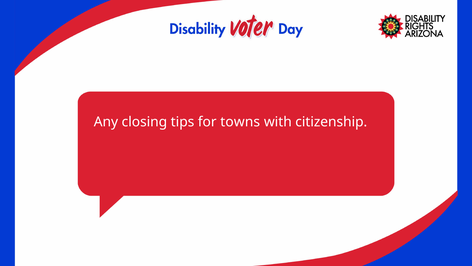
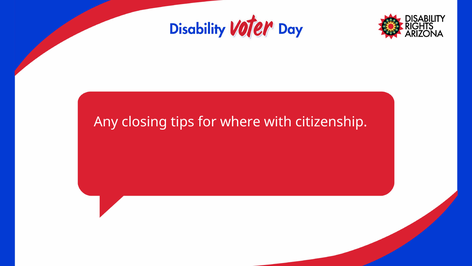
towns: towns -> where
